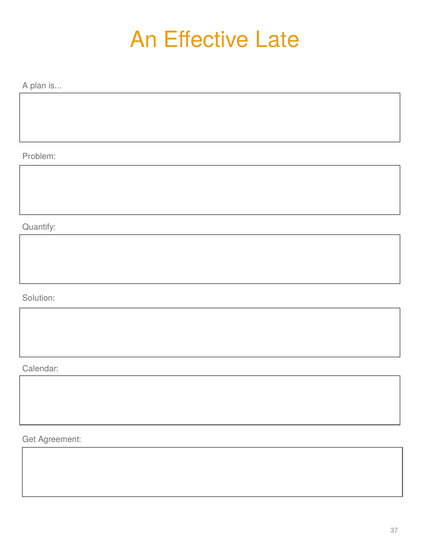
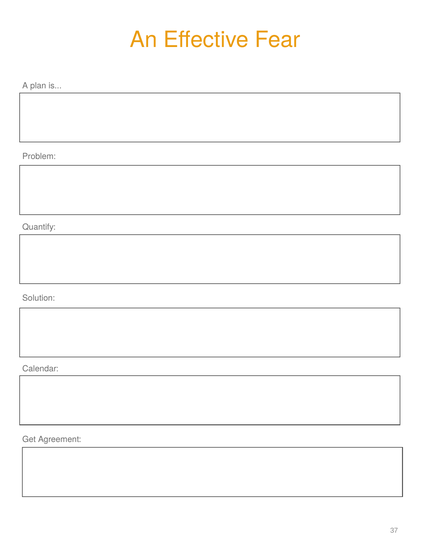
Late: Late -> Fear
